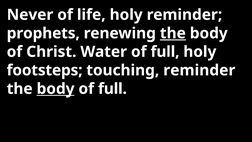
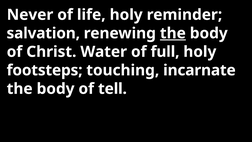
prophets: prophets -> salvation
touching reminder: reminder -> incarnate
body at (56, 89) underline: present -> none
full at (112, 89): full -> tell
